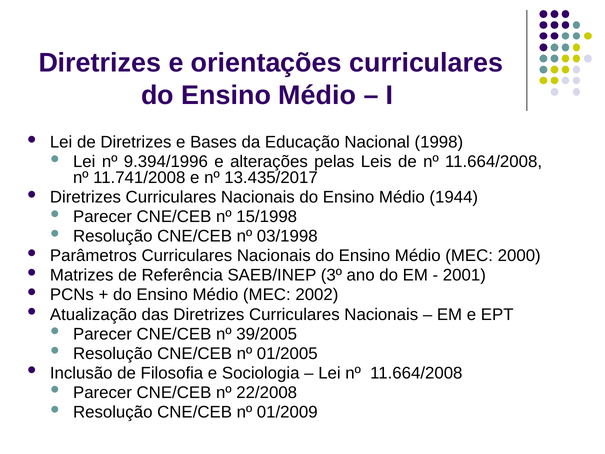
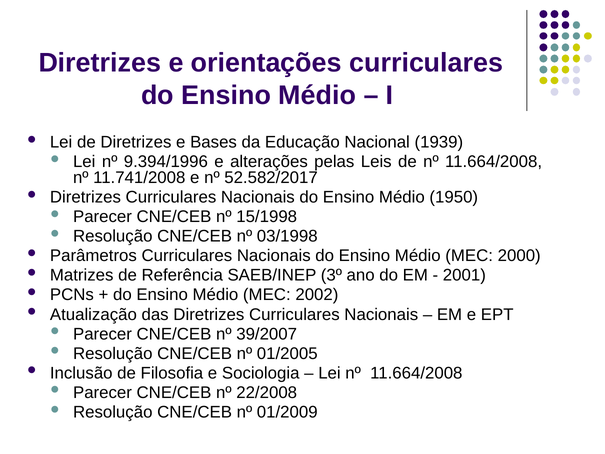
1998: 1998 -> 1939
13.435/2017: 13.435/2017 -> 52.582/2017
1944: 1944 -> 1950
39/2005: 39/2005 -> 39/2007
